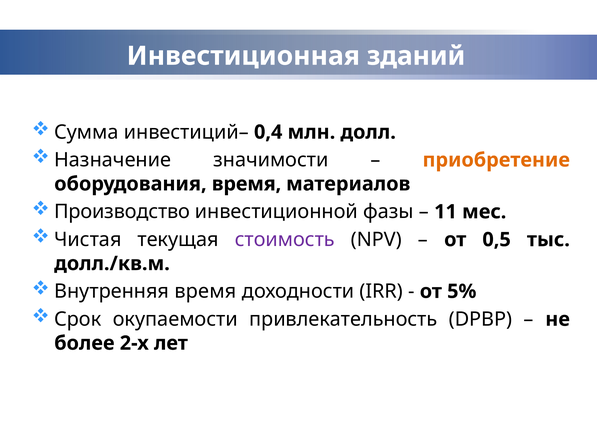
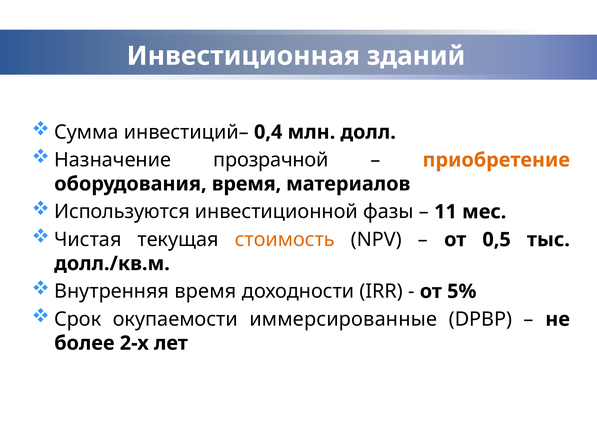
значимости: значимости -> прозрачной
Производство: Производство -> Используются
стоимость colour: purple -> orange
привлекательность: привлекательность -> иммерсированные
